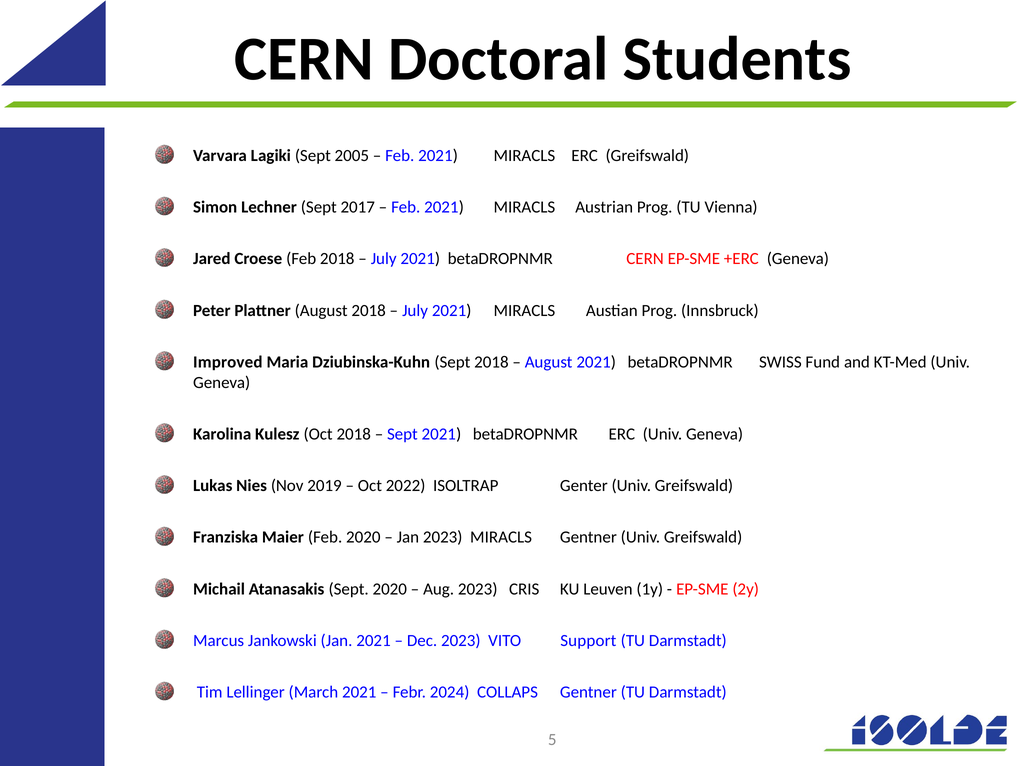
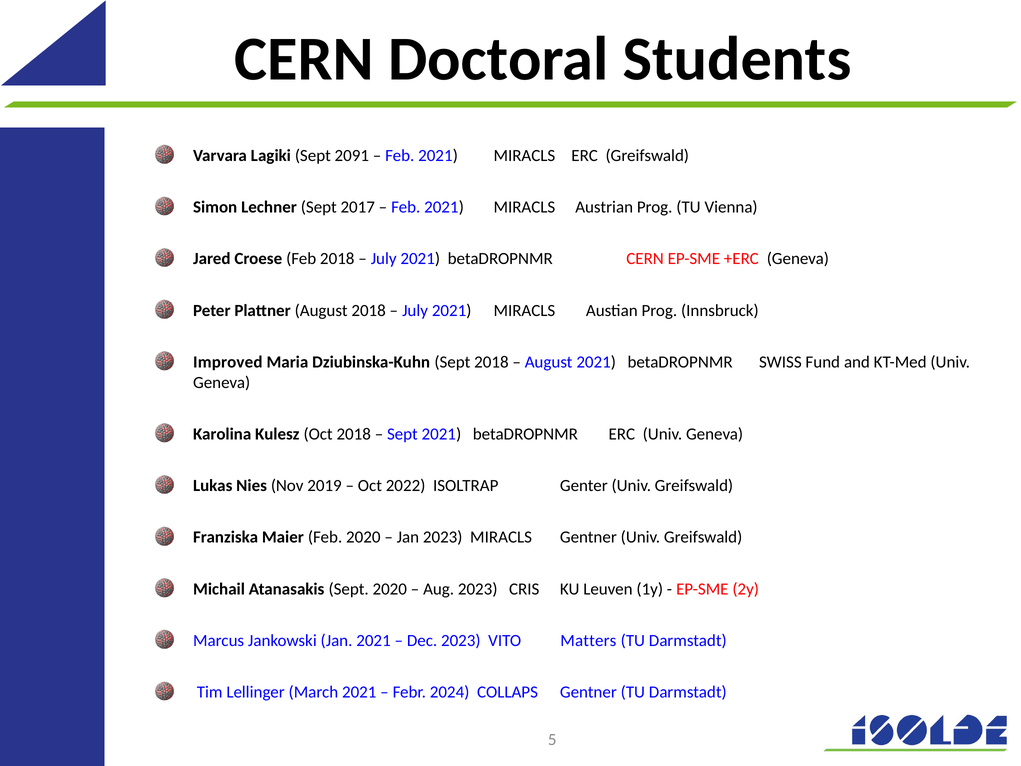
2005: 2005 -> 2091
Support: Support -> Matters
